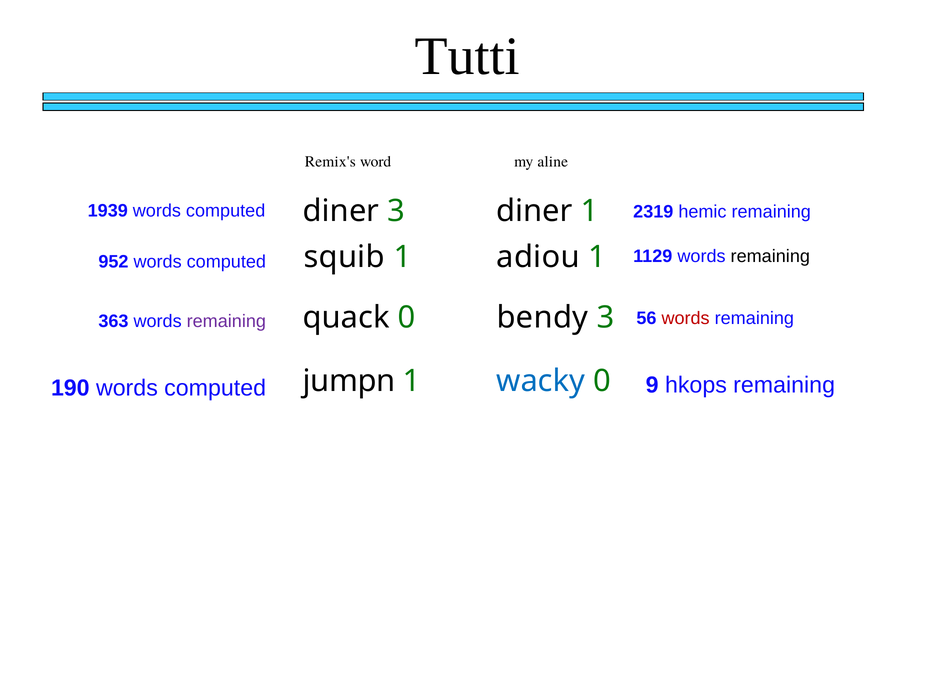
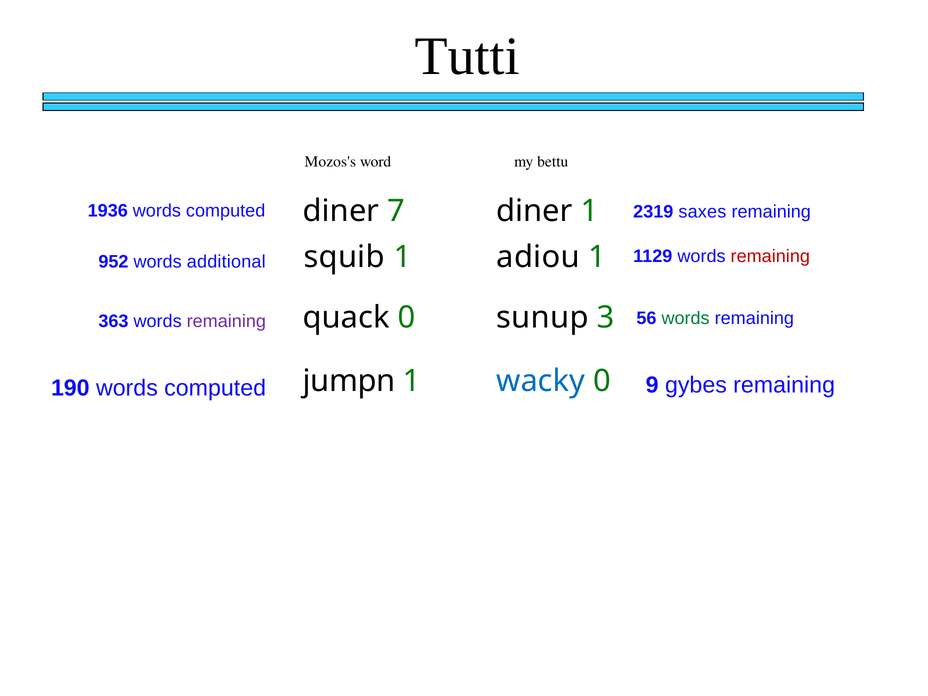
Remix's: Remix's -> Mozos's
aline: aline -> bettu
diner 3: 3 -> 7
1939: 1939 -> 1936
hemic: hemic -> saxes
952 words computed: computed -> additional
remaining at (770, 256) colour: black -> red
bendy: bendy -> sunup
words at (686, 318) colour: red -> green
hkops: hkops -> gybes
